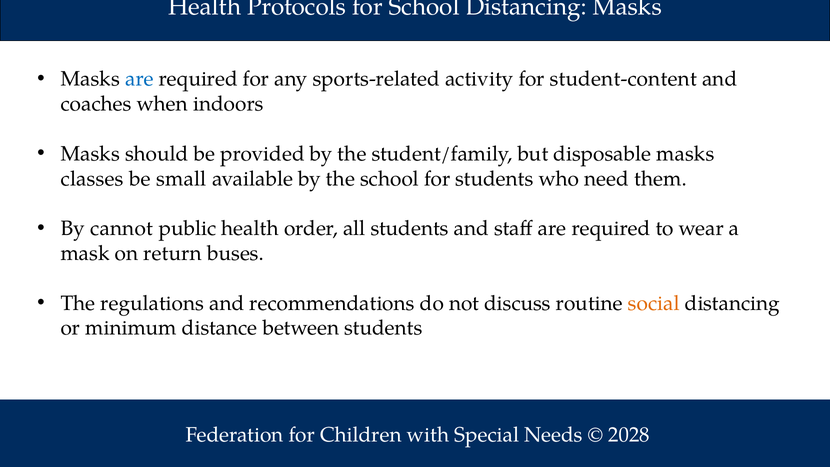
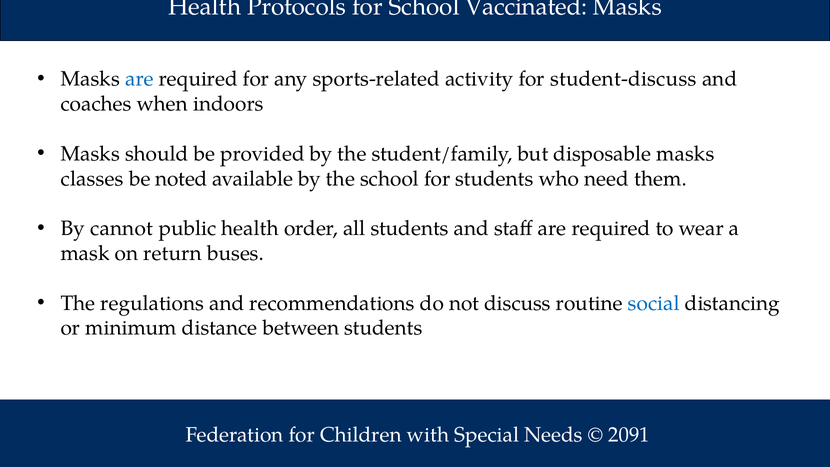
School Distancing: Distancing -> Vaccinated
student-content: student-content -> student-discuss
small: small -> noted
social colour: orange -> blue
2028: 2028 -> 2091
